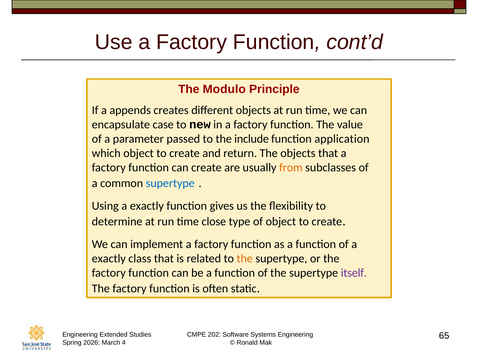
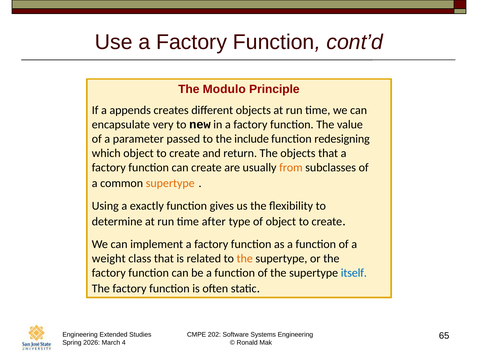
case: case -> very
application: application -> redesigning
supertype at (170, 183) colour: blue -> orange
close: close -> after
exactly at (109, 258): exactly -> weight
itself colour: purple -> blue
